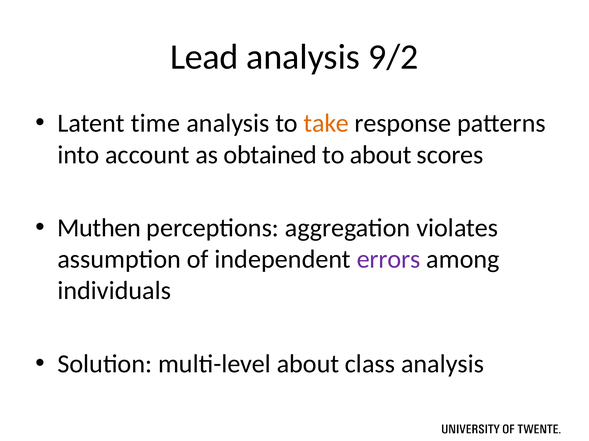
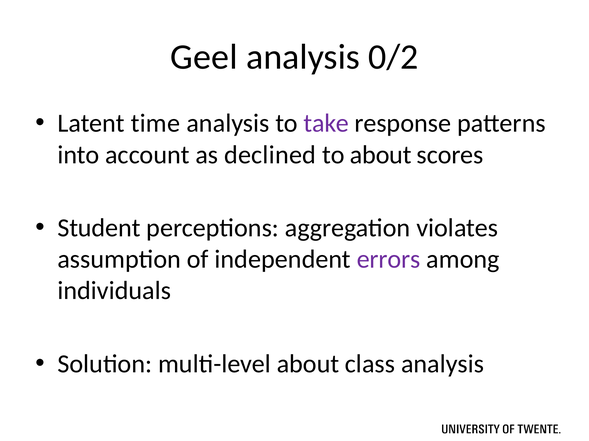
Lead: Lead -> Geel
9/2: 9/2 -> 0/2
take colour: orange -> purple
obtained: obtained -> declined
Muthen: Muthen -> Student
